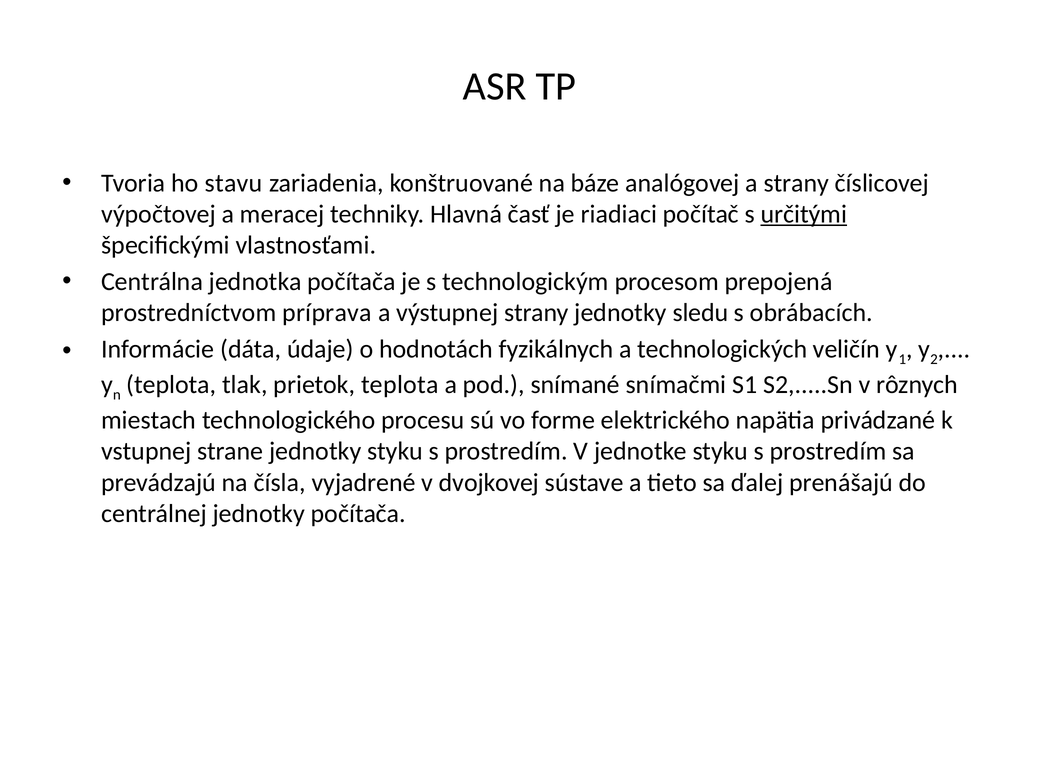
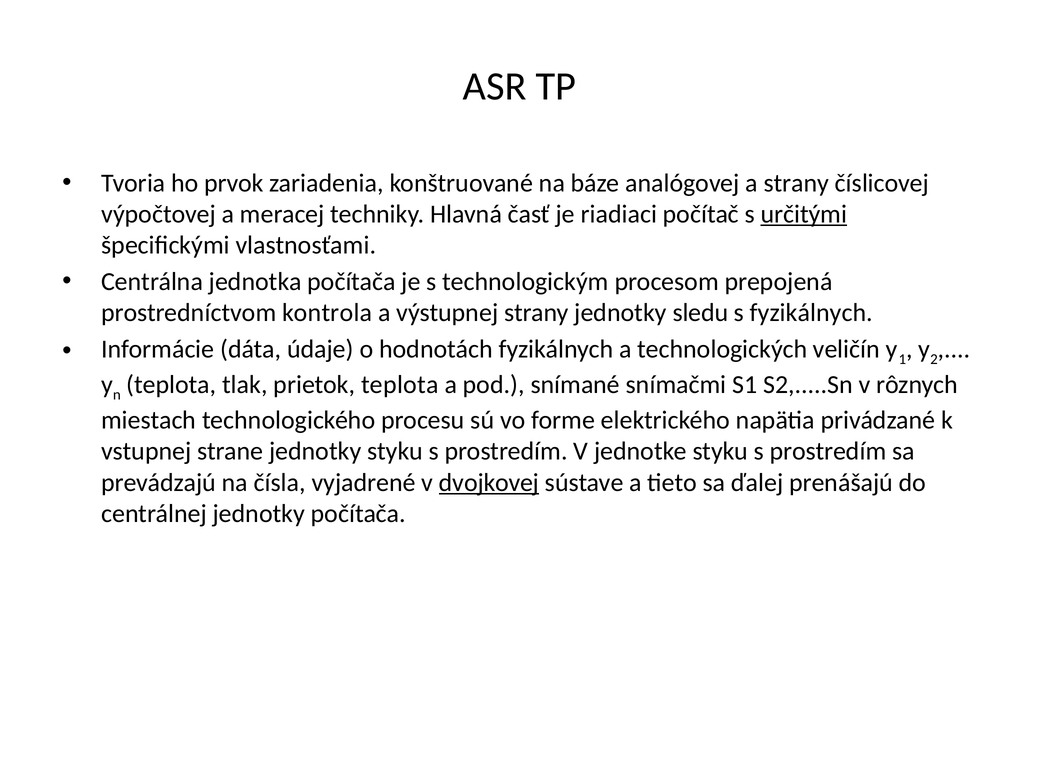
stavu: stavu -> prvok
príprava: príprava -> kontrola
s obrábacích: obrábacích -> fyzikálnych
dvojkovej underline: none -> present
